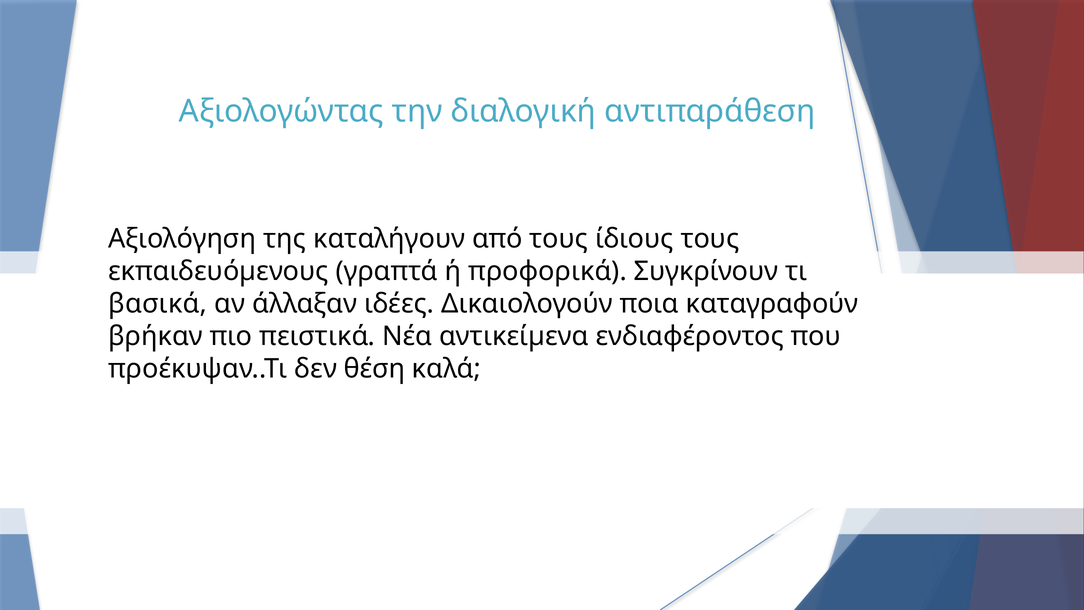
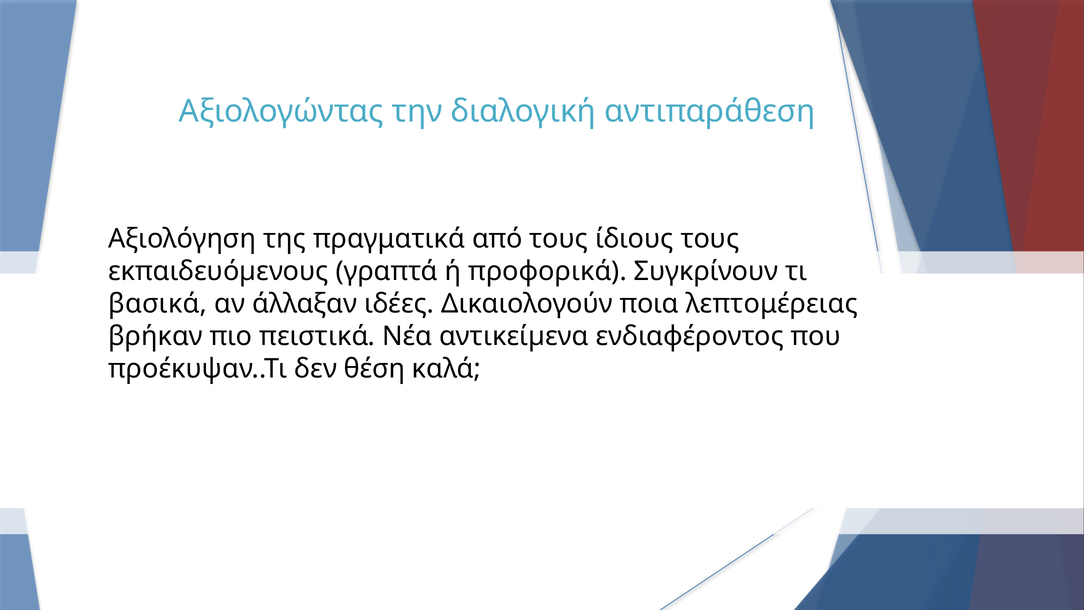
καταλήγουν: καταλήγουν -> πραγματικά
καταγραφούν: καταγραφούν -> λεπτομέρειας
